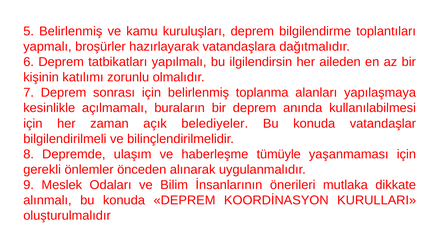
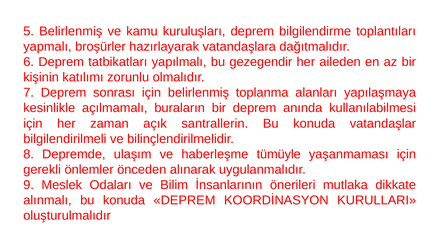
ilgilendirsin: ilgilendirsin -> gezegendir
belediyeler: belediyeler -> santrallerin
